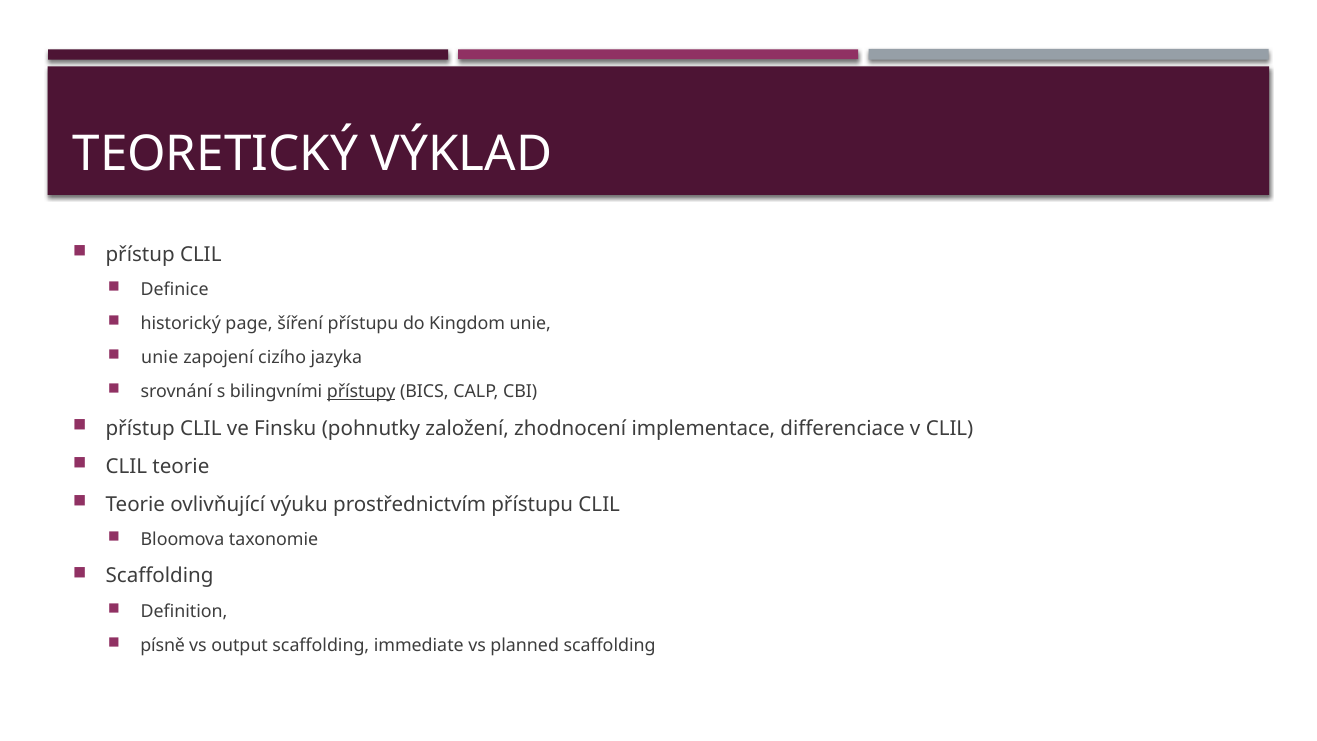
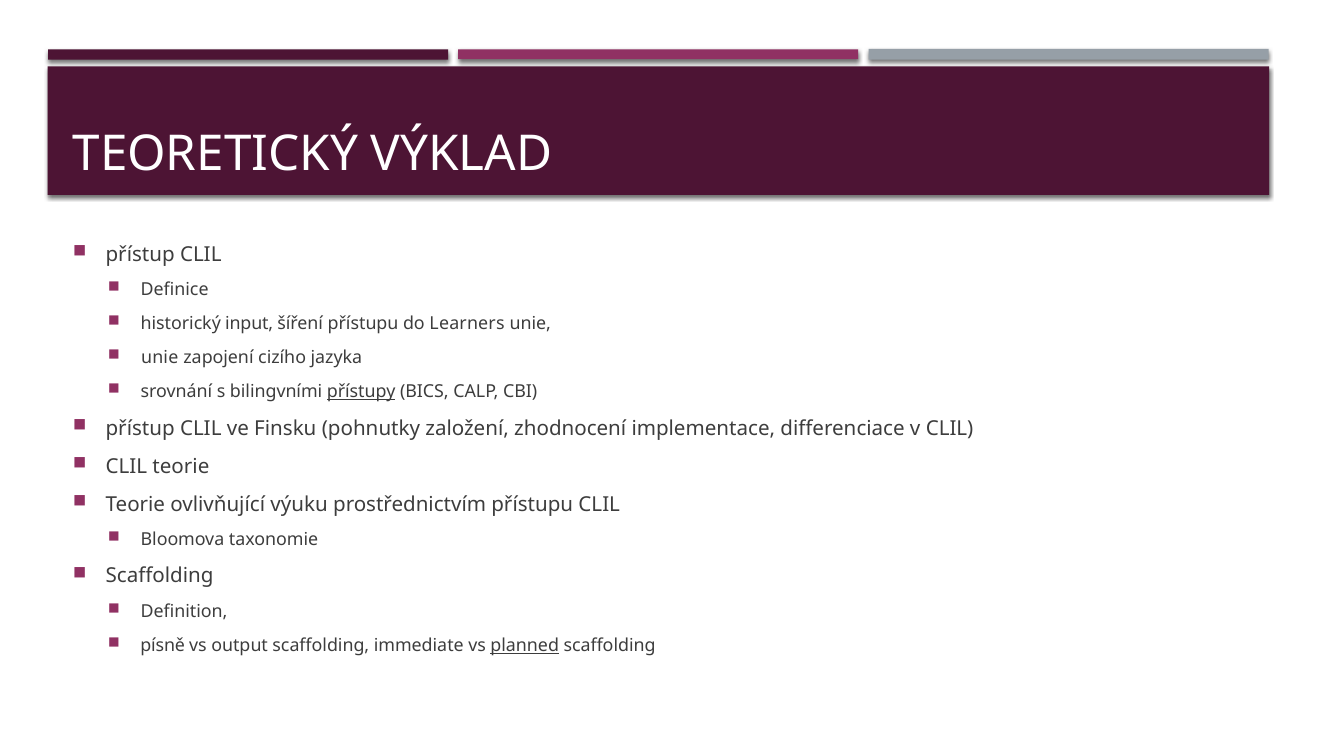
page: page -> input
Kingdom: Kingdom -> Learners
planned underline: none -> present
